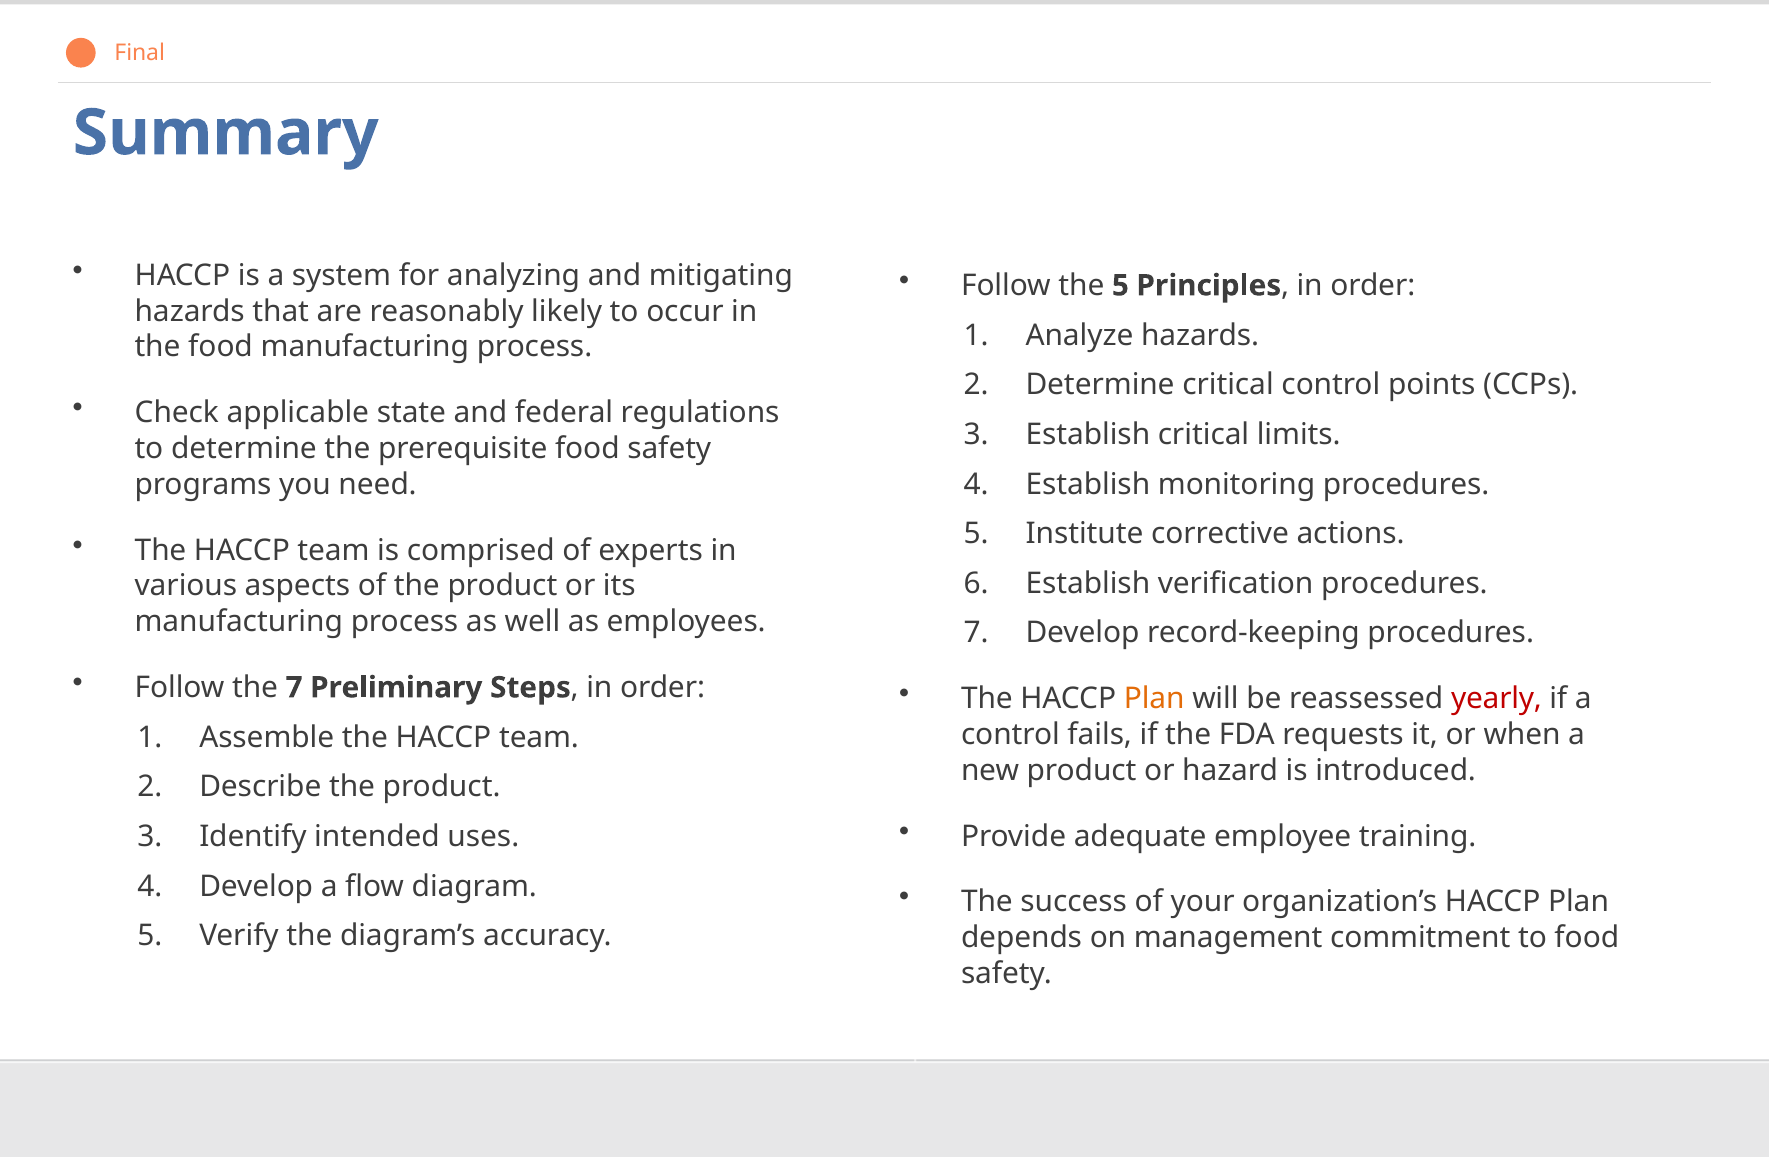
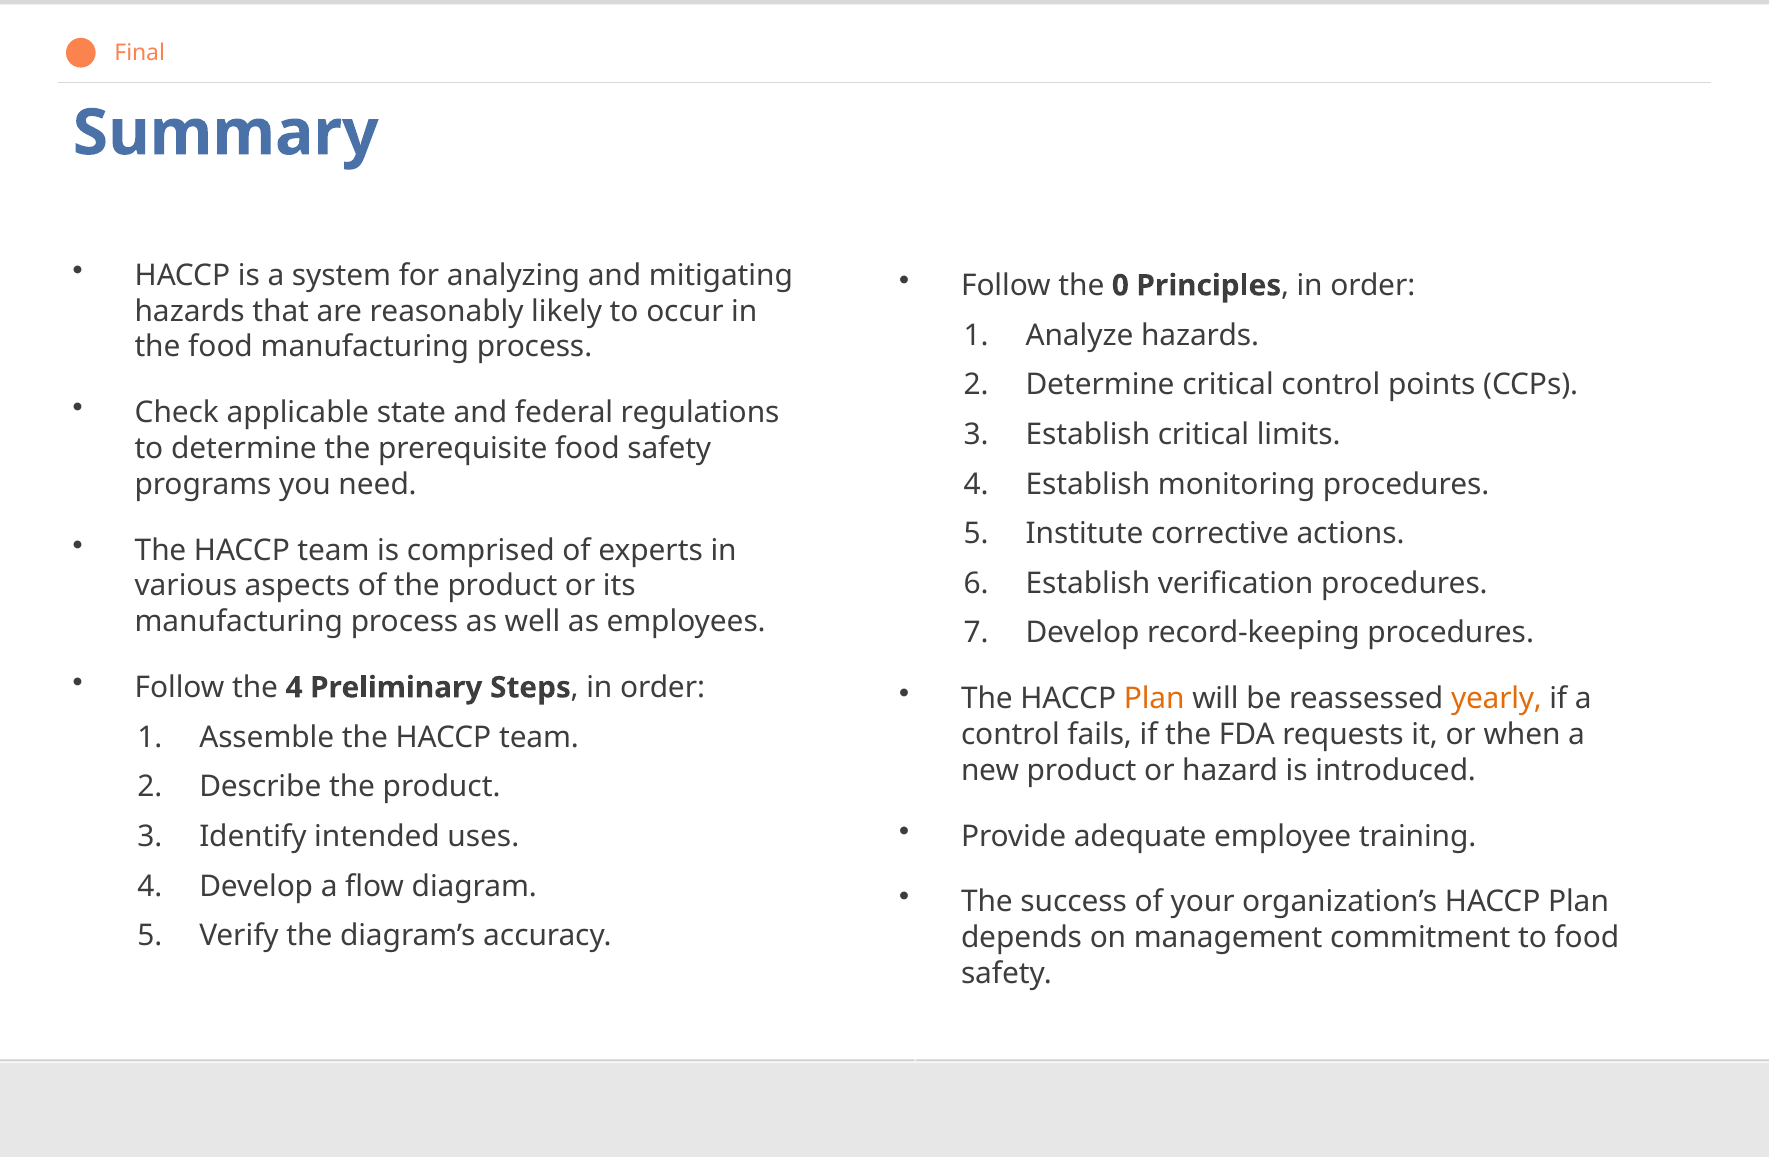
the 5: 5 -> 0
the 7: 7 -> 4
yearly colour: red -> orange
